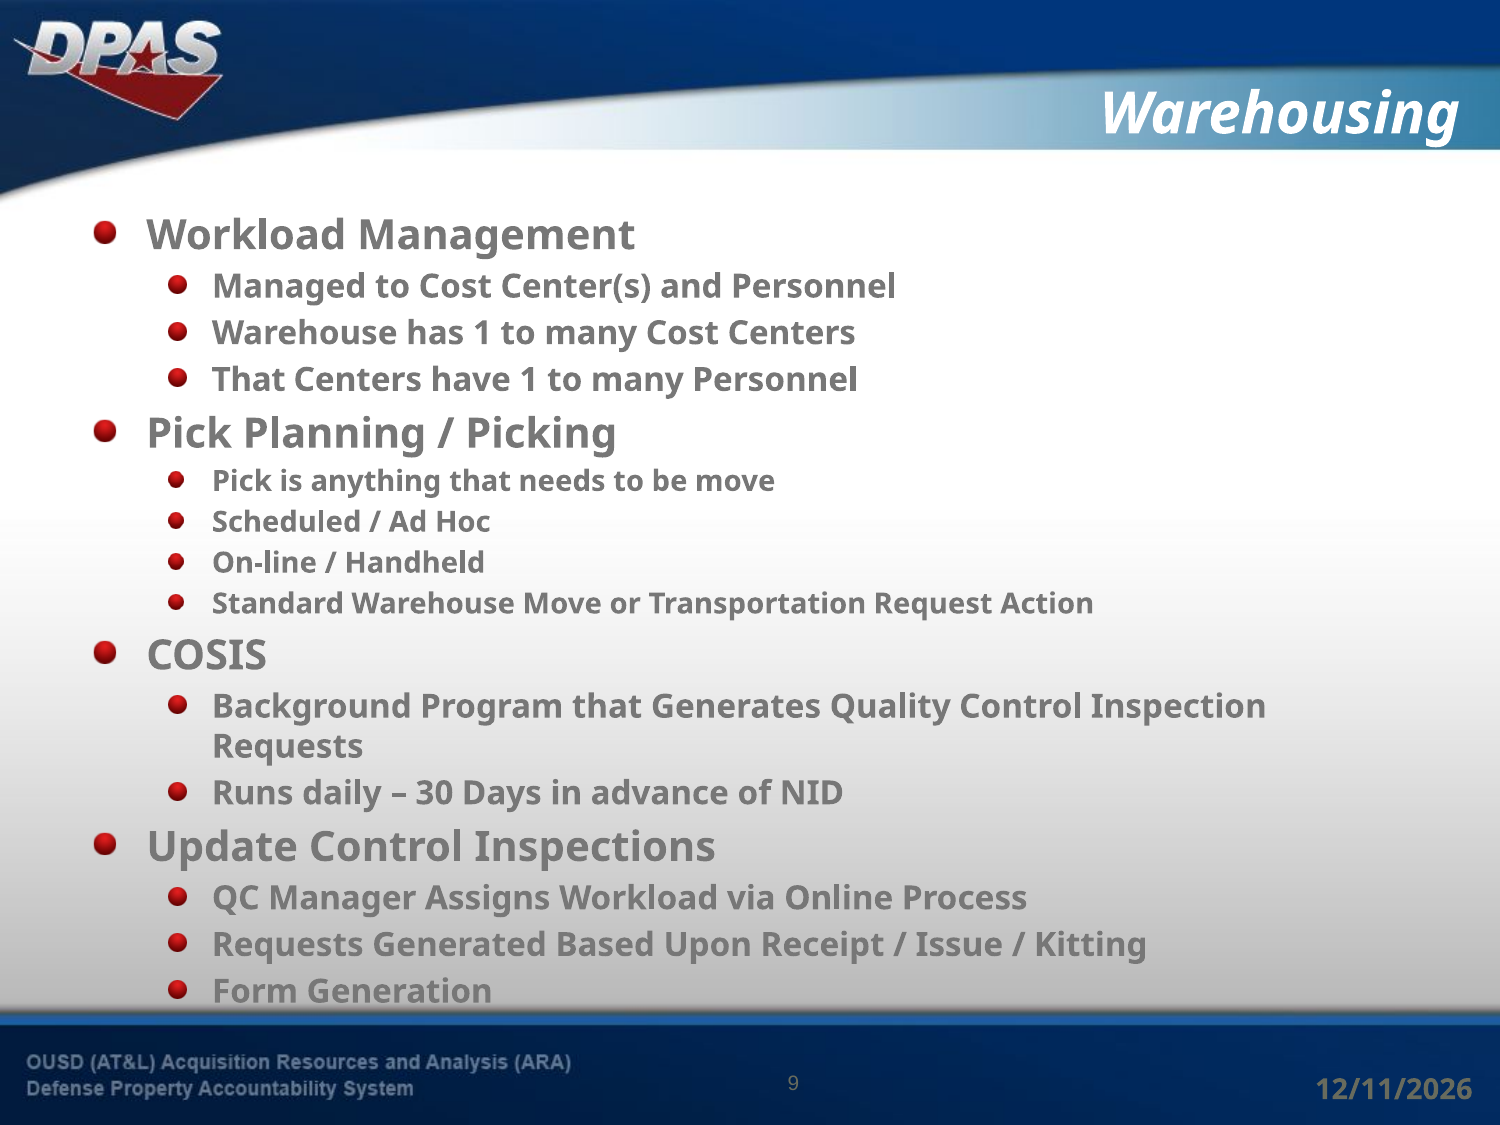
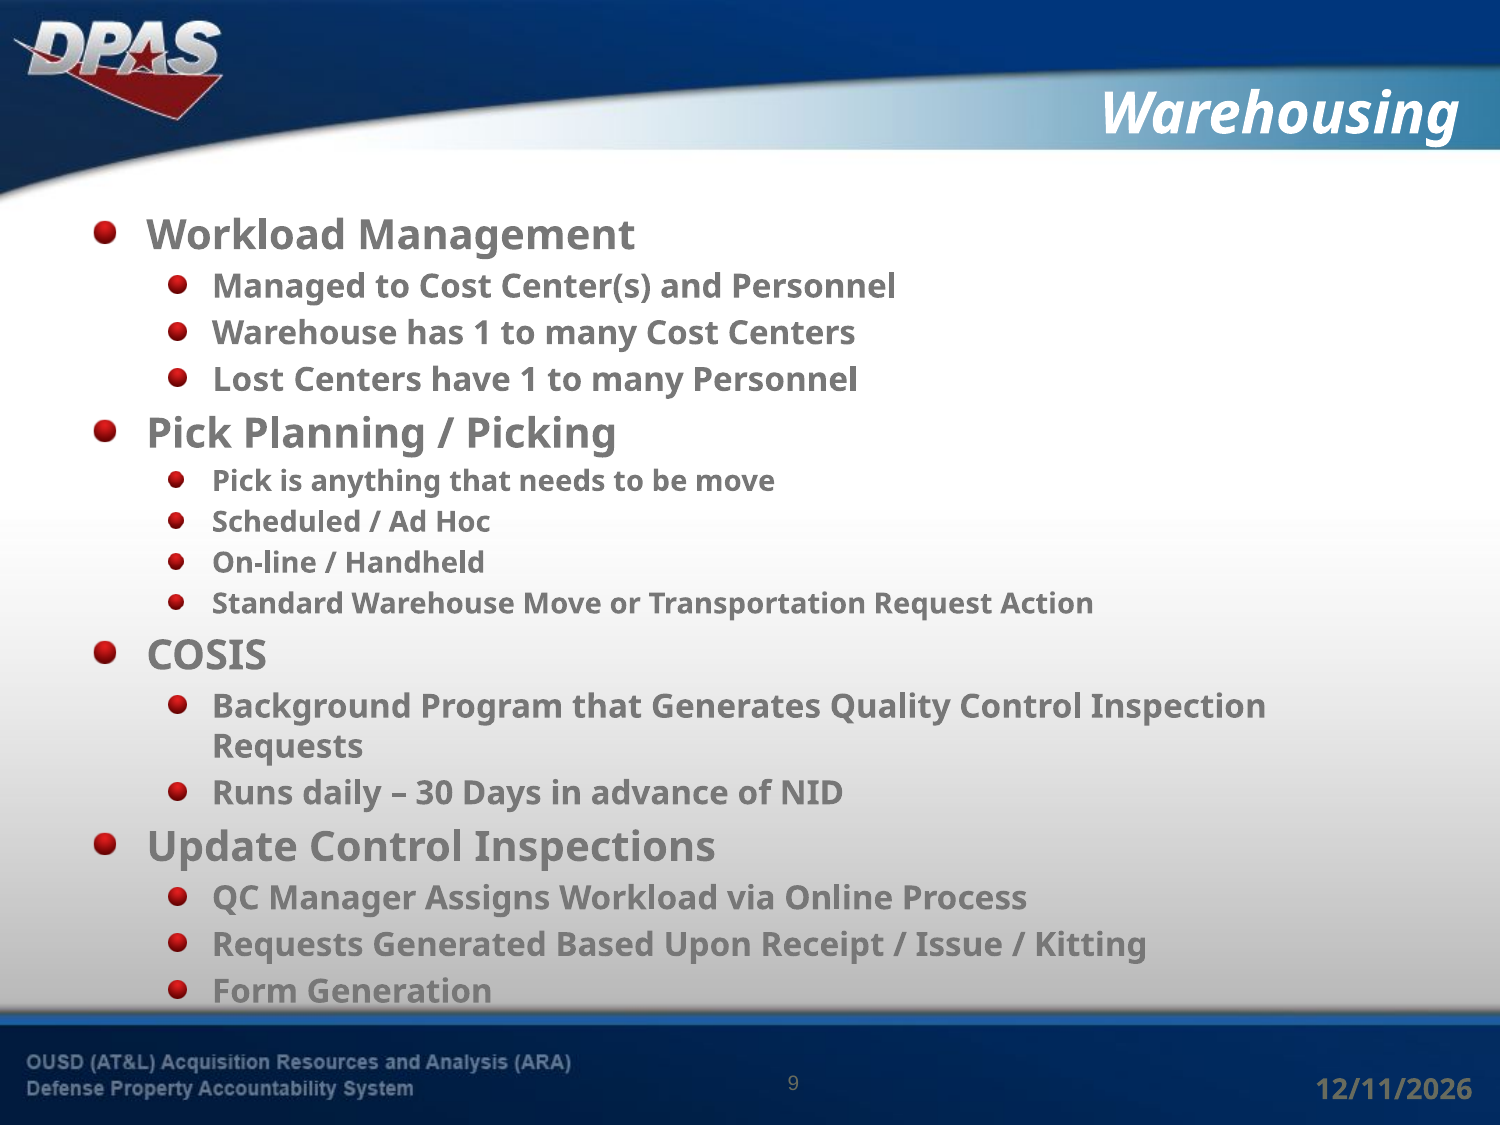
That at (249, 380): That -> Lost
